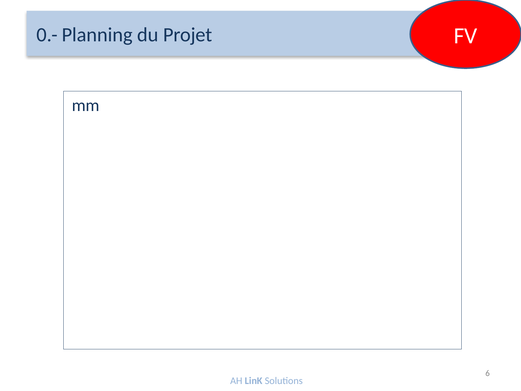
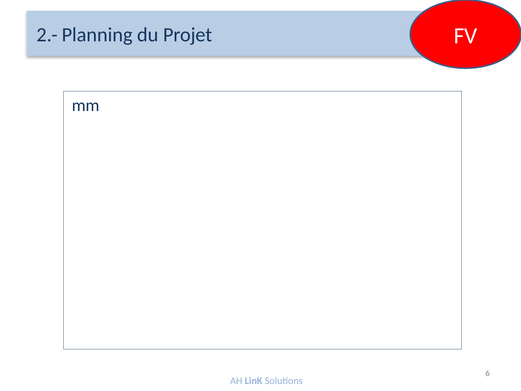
0.-: 0.- -> 2.-
